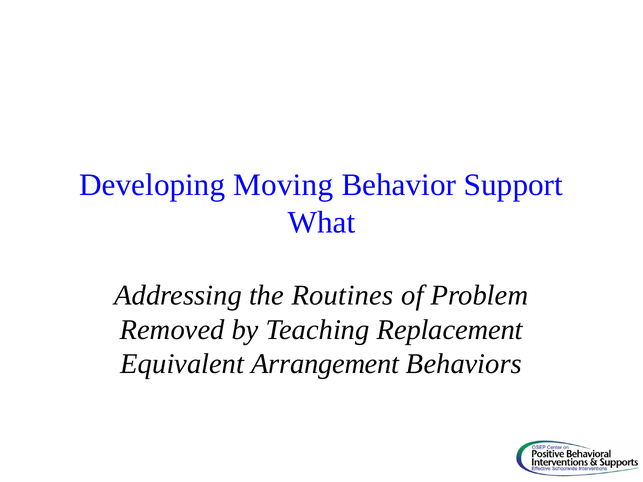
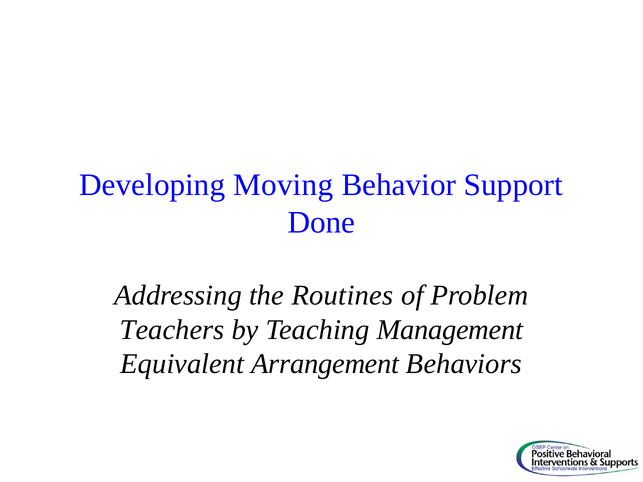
What: What -> Done
Removed: Removed -> Teachers
Replacement: Replacement -> Management
